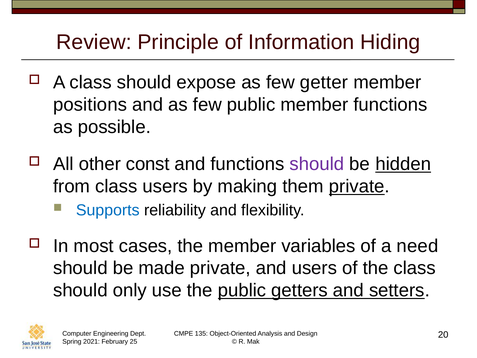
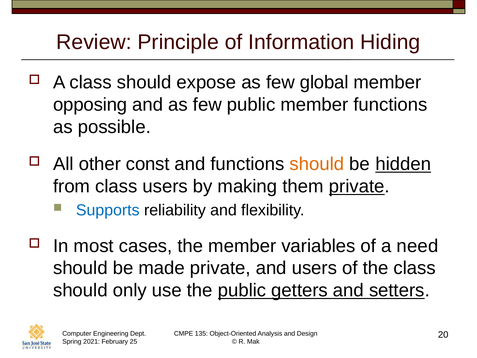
getter: getter -> global
positions: positions -> opposing
should at (317, 164) colour: purple -> orange
